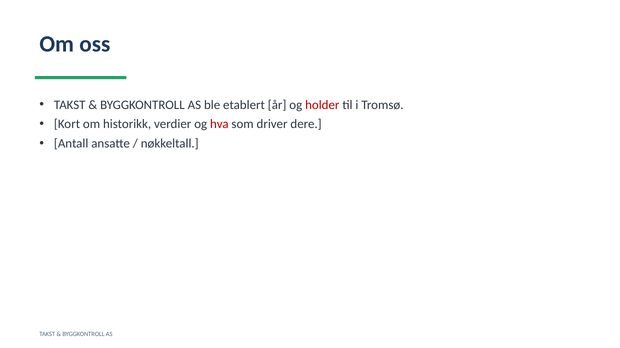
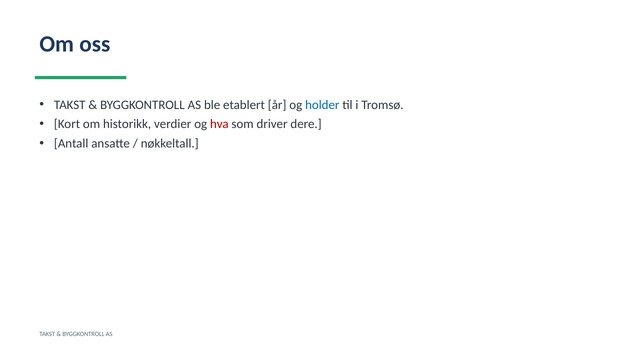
holder colour: red -> blue
